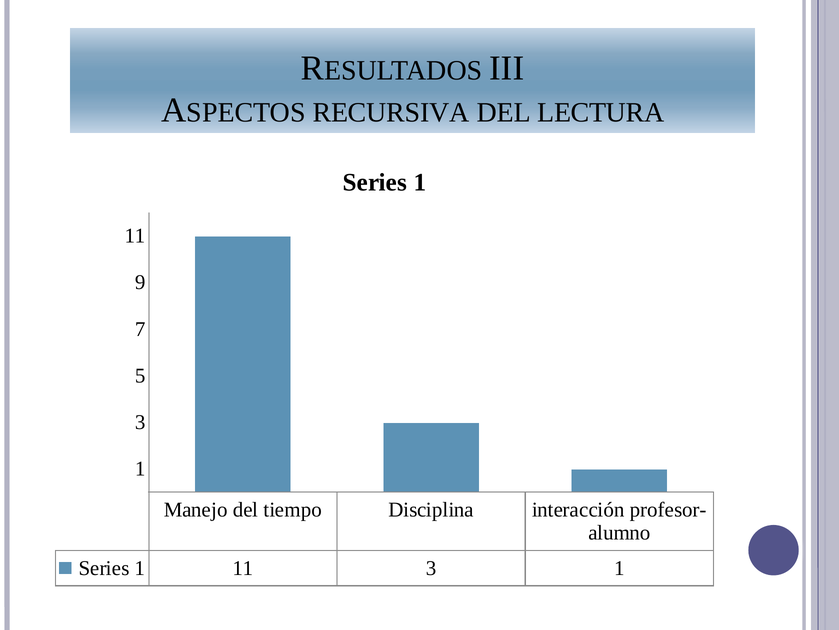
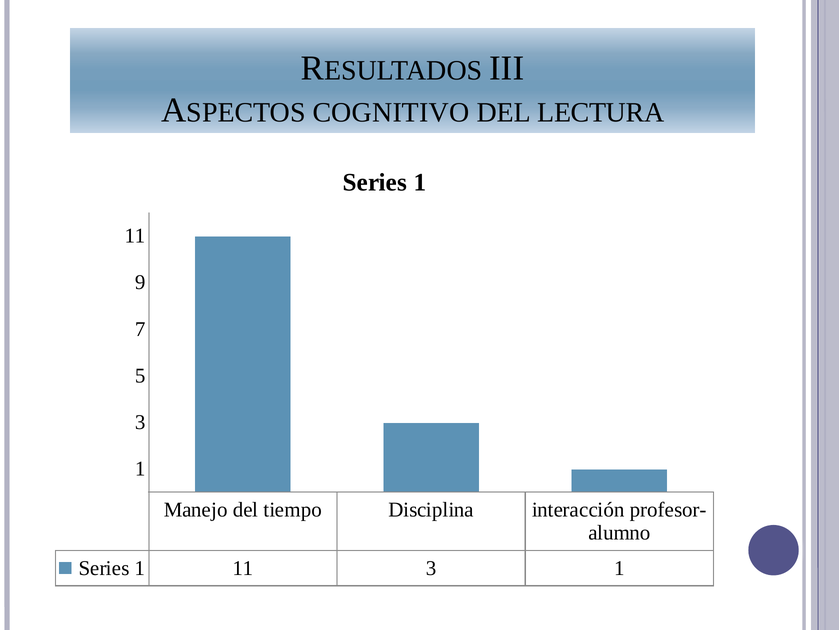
RECURSIVA: RECURSIVA -> COGNITIVO
